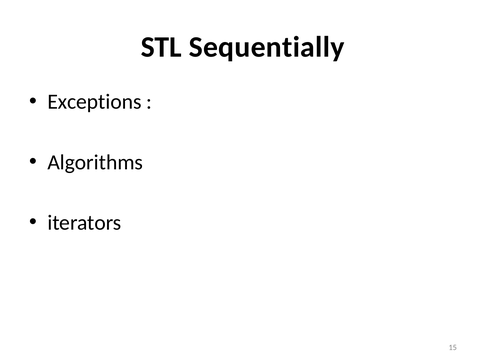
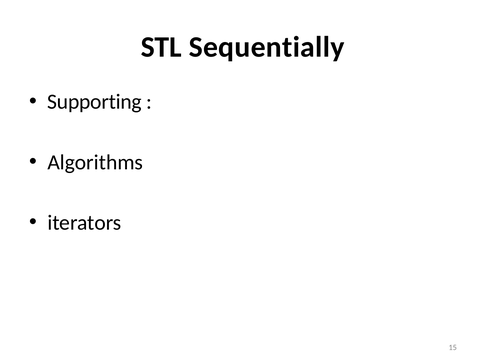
Exceptions: Exceptions -> Supporting
